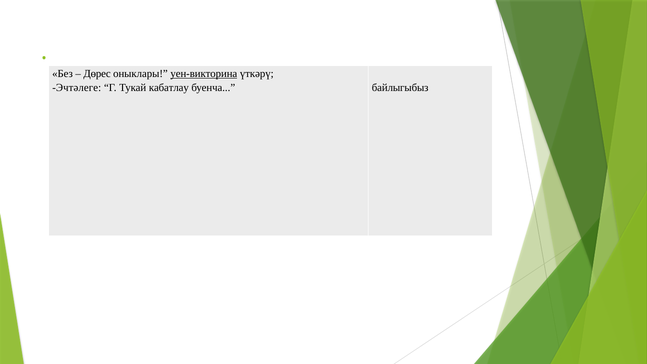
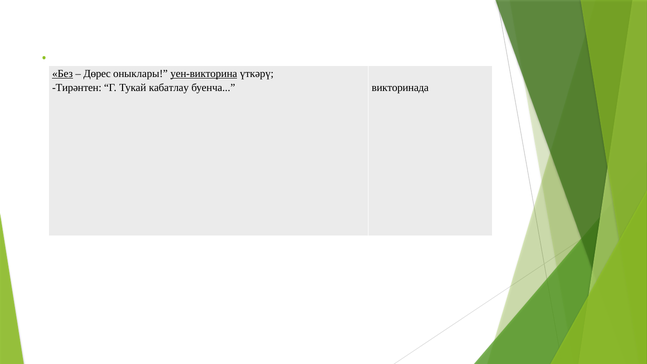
Без underline: none -> present
Эчтәлеге: Эчтәлеге -> Тирәнтен
байлыгыбыз: байлыгыбыз -> викторинада
